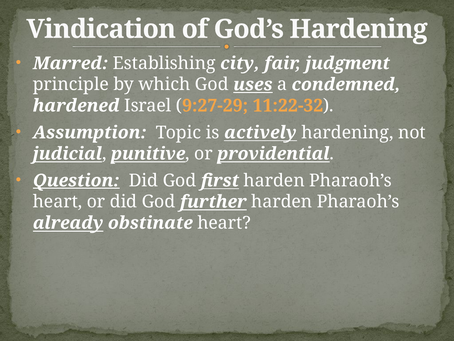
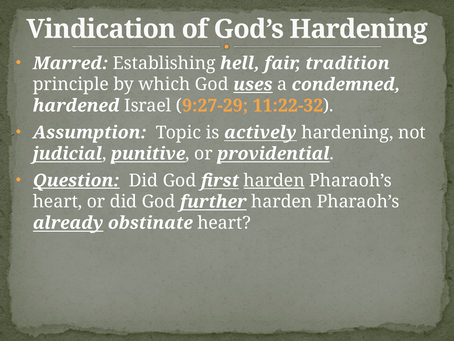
city: city -> hell
judgment: judgment -> tradition
harden at (274, 180) underline: none -> present
